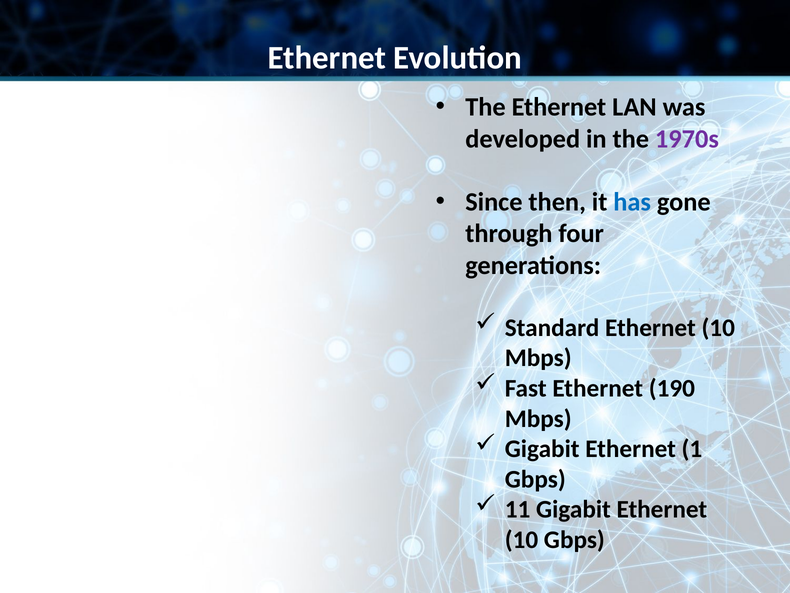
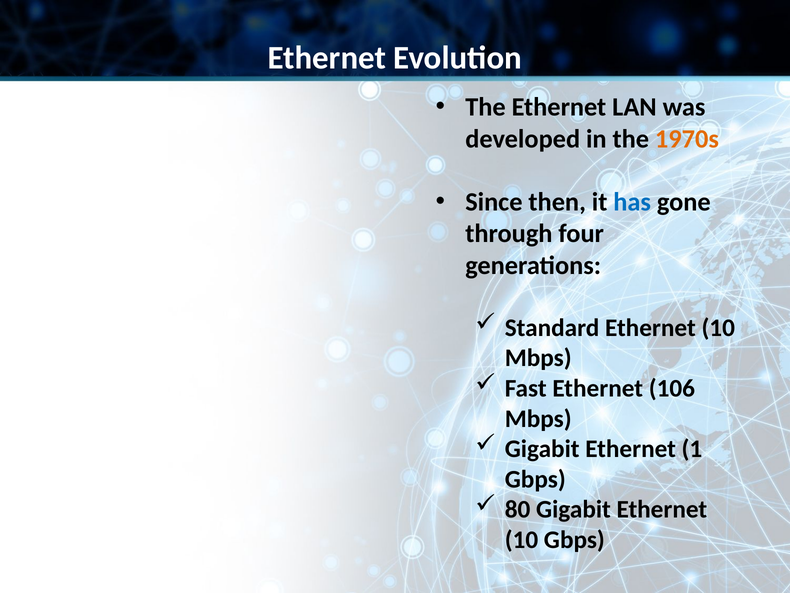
1970s colour: purple -> orange
190: 190 -> 106
11: 11 -> 80
